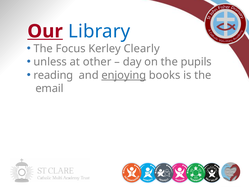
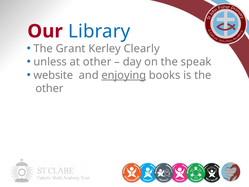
Our underline: present -> none
Focus: Focus -> Grant
pupils: pupils -> speak
reading: reading -> website
email at (49, 88): email -> other
